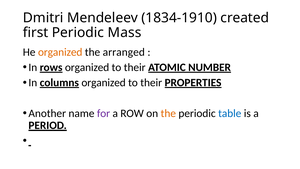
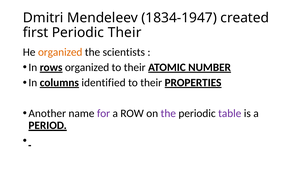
1834-1910: 1834-1910 -> 1834-1947
Periodic Mass: Mass -> Their
arranged: arranged -> scientists
organized at (104, 83): organized -> identified
the at (168, 113) colour: orange -> purple
table colour: blue -> purple
